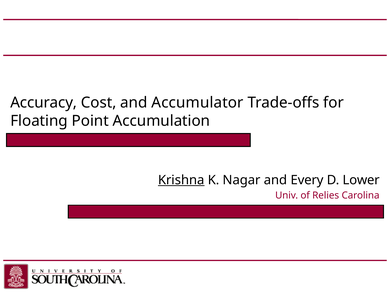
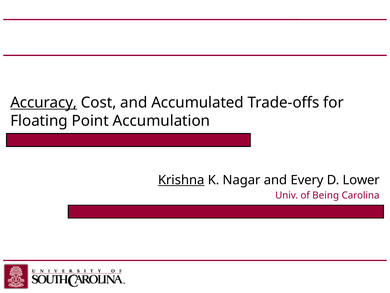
Accuracy underline: none -> present
Accumulator: Accumulator -> Accumulated
Relies: Relies -> Being
